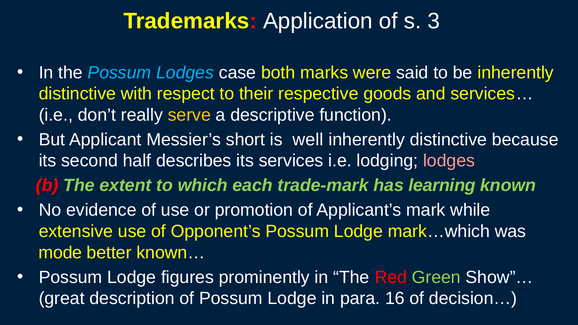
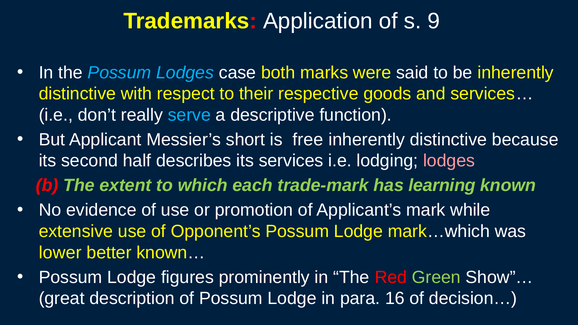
3: 3 -> 9
serve colour: yellow -> light blue
well: well -> free
mode: mode -> lower
